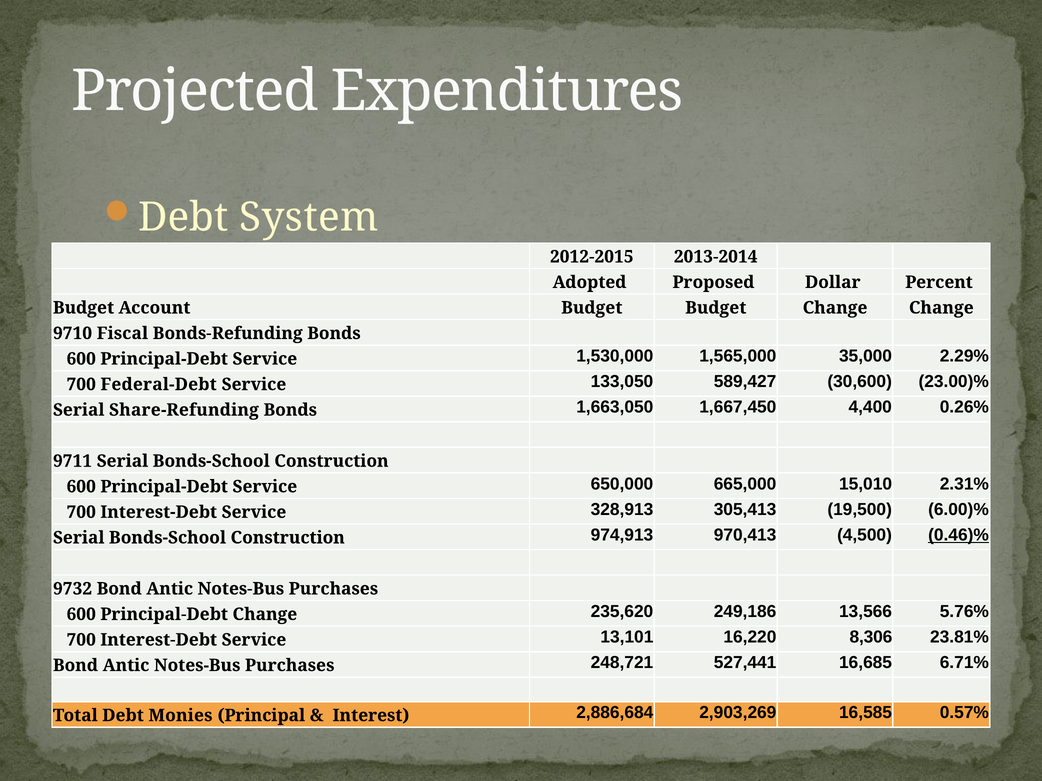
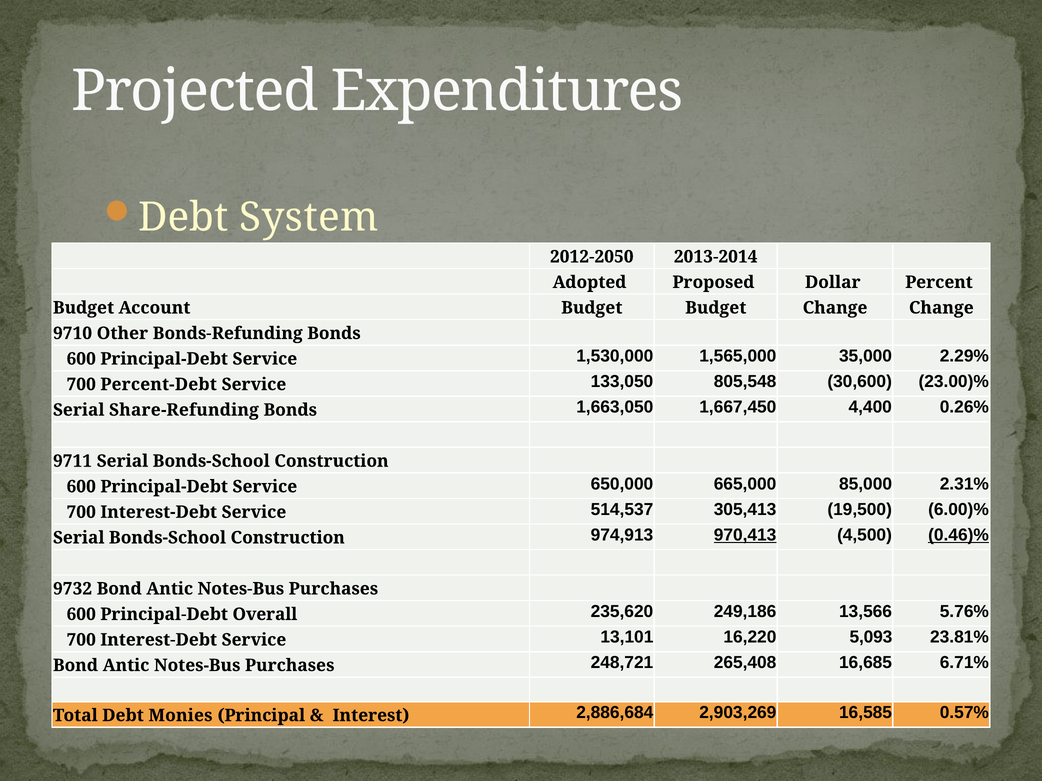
2012-2015: 2012-2015 -> 2012-2050
Fiscal: Fiscal -> Other
Federal-Debt: Federal-Debt -> Percent-Debt
589,427: 589,427 -> 805,548
15,010: 15,010 -> 85,000
328,913: 328,913 -> 514,537
970,413 underline: none -> present
Principal-Debt Change: Change -> Overall
8,306: 8,306 -> 5,093
527,441: 527,441 -> 265,408
